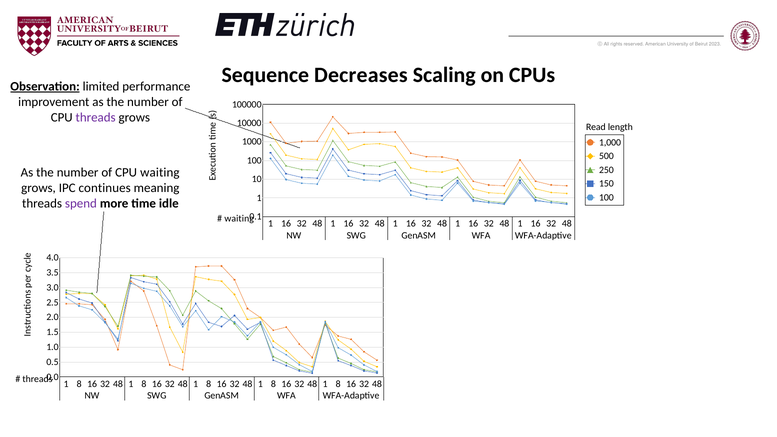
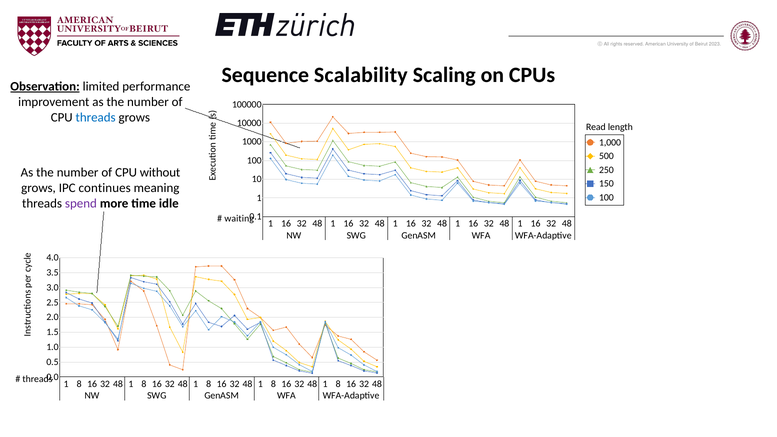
Decreases: Decreases -> Scalability
threads at (96, 118) colour: purple -> blue
CPU waiting: waiting -> without
